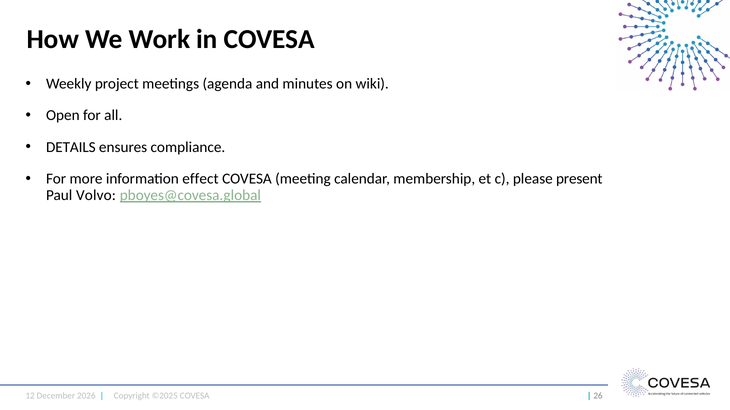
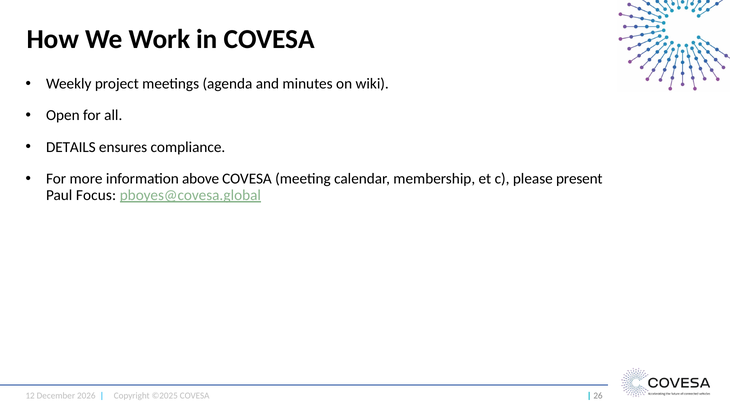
effect: effect -> above
Volvo: Volvo -> Focus
